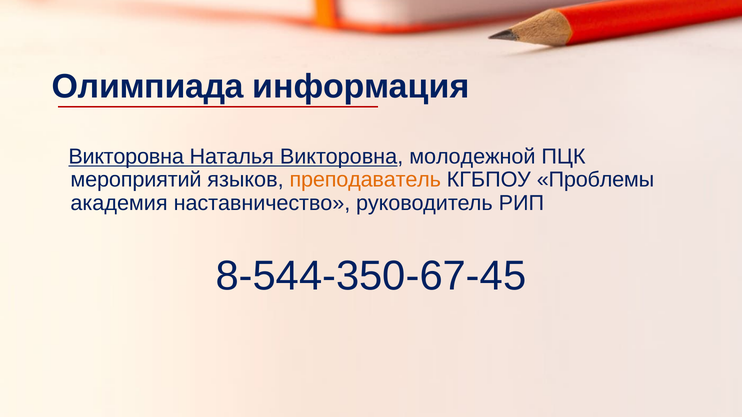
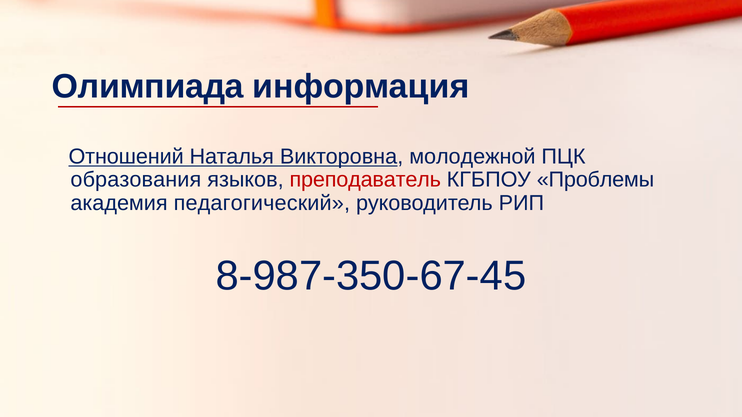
Викторовна at (126, 157): Викторовна -> Отношений
мероприятий: мероприятий -> образования
преподаватель colour: orange -> red
наставничество: наставничество -> педагогический
8-544-350-67-45: 8-544-350-67-45 -> 8-987-350-67-45
